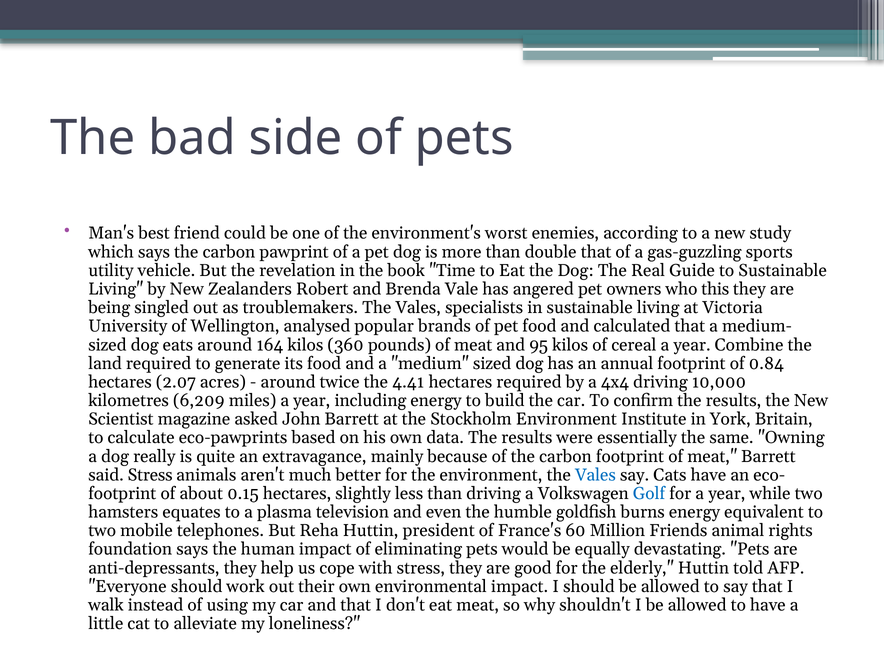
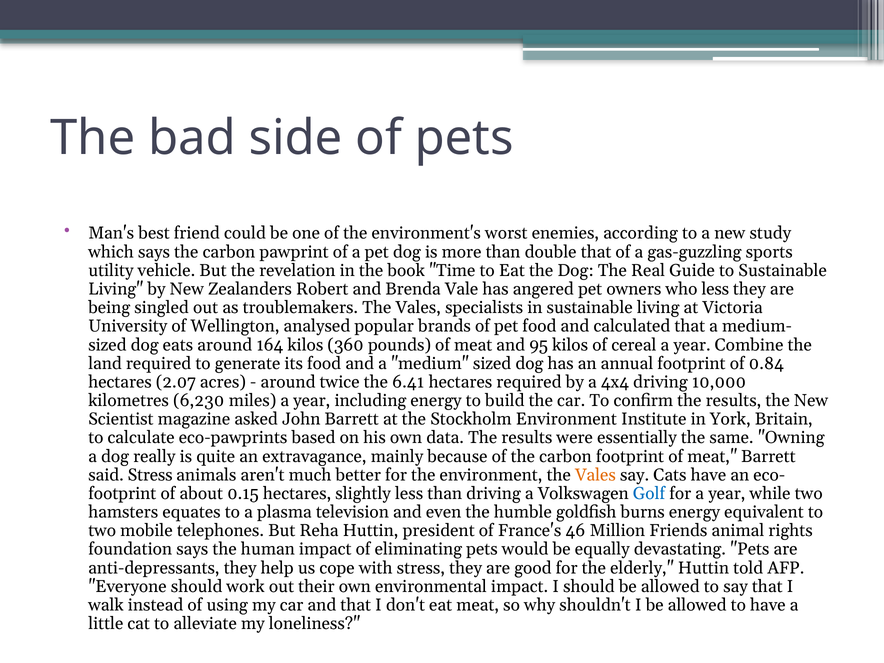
who this: this -> less
4.41: 4.41 -> 6.41
6,209: 6,209 -> 6,230
Vales at (595, 475) colour: blue -> orange
60: 60 -> 46
